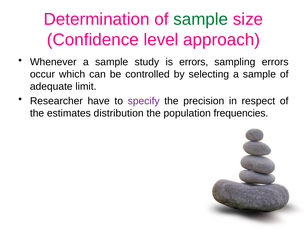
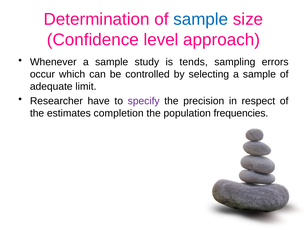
sample at (201, 19) colour: green -> blue
is errors: errors -> tends
distribution: distribution -> completion
